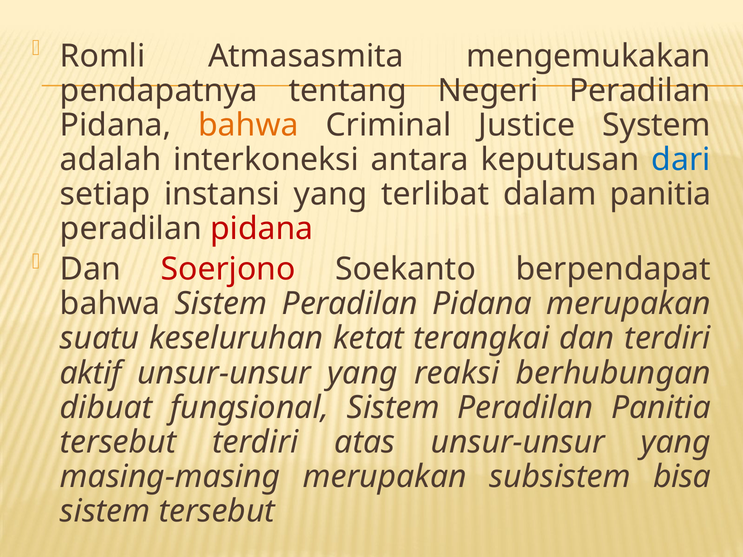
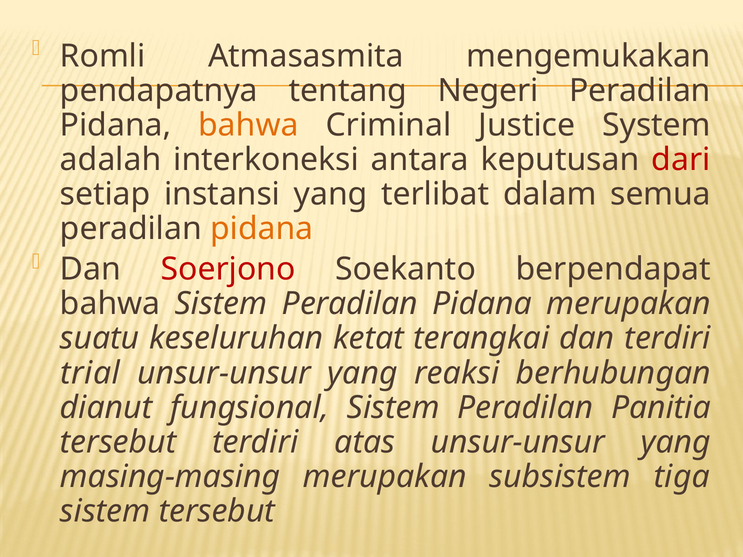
dari colour: blue -> red
dalam panitia: panitia -> semua
pidana at (262, 229) colour: red -> orange
aktif: aktif -> trial
dibuat: dibuat -> dianut
bisa: bisa -> tiga
